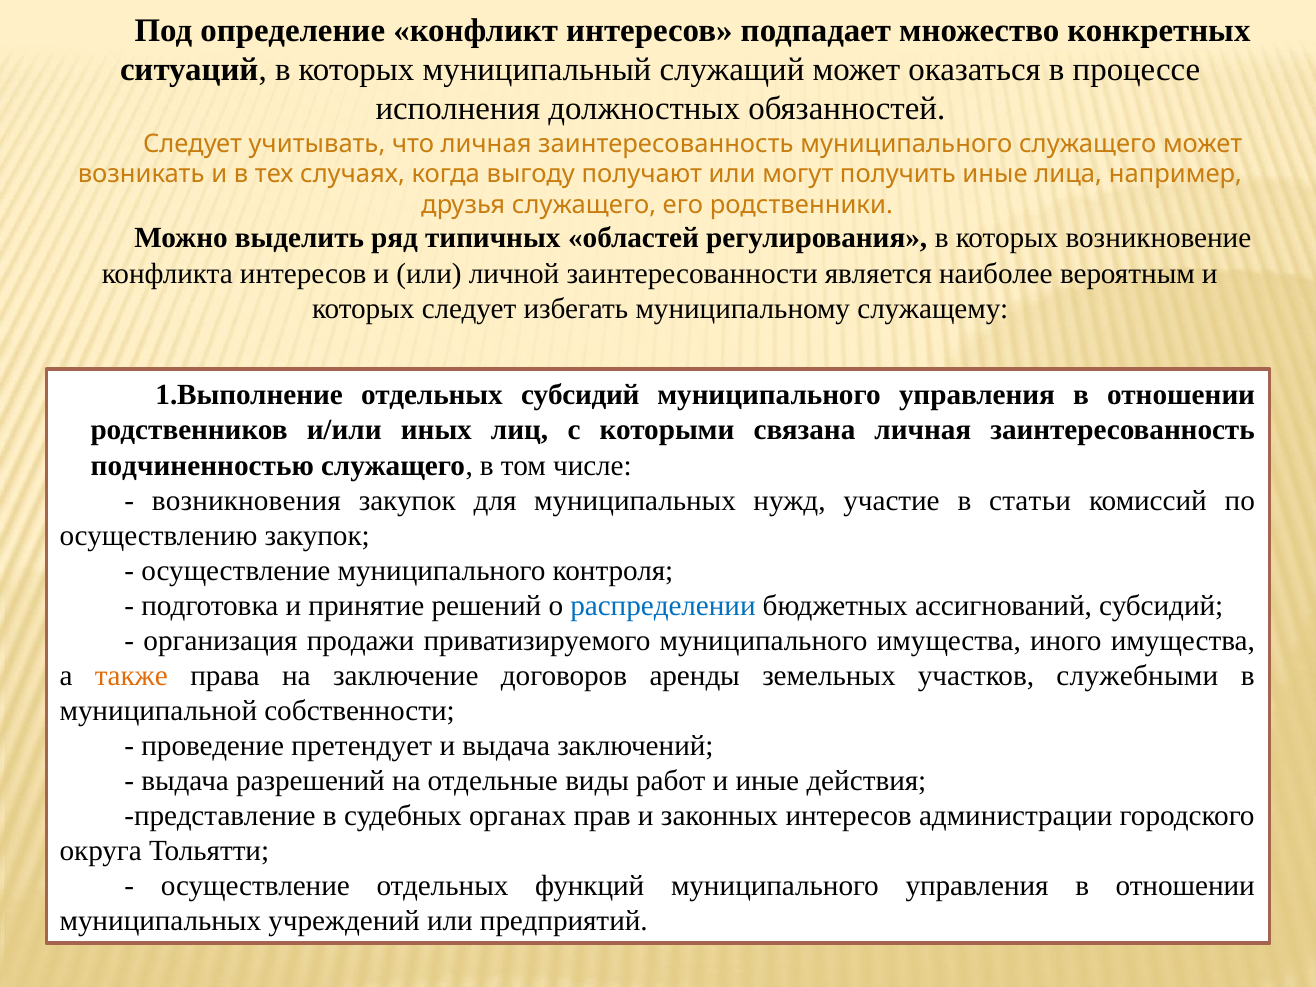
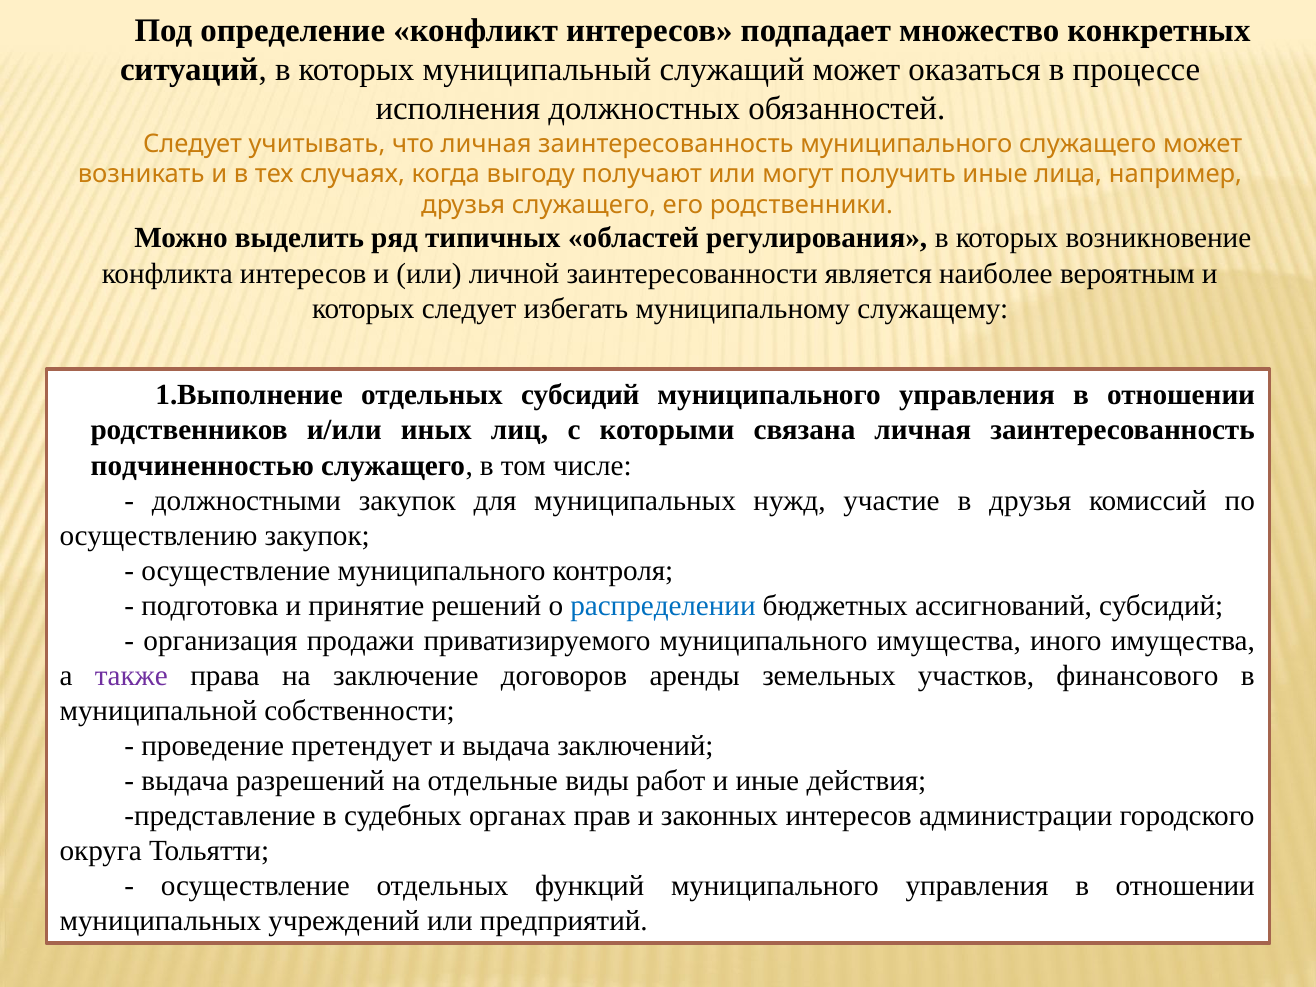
возникновения: возникновения -> должностными
в статьи: статьи -> друзья
также colour: orange -> purple
служебными: служебными -> финансового
